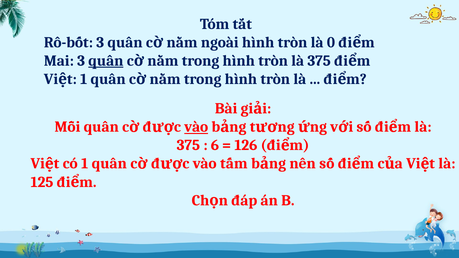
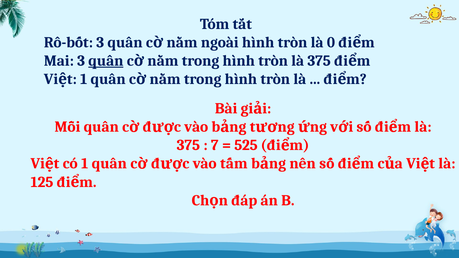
vào at (196, 127) underline: present -> none
6: 6 -> 7
126: 126 -> 525
